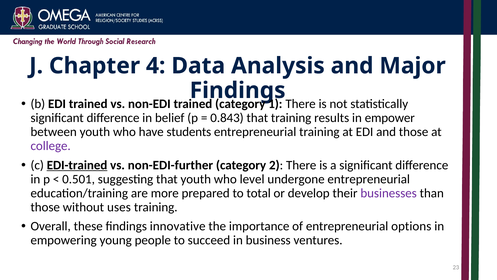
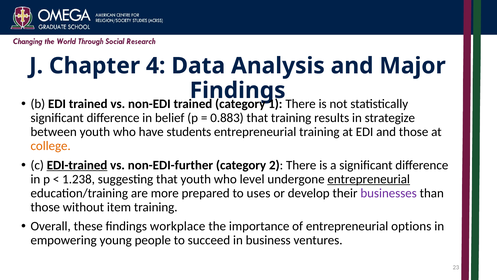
0.843: 0.843 -> 0.883
empower: empower -> strategize
college colour: purple -> orange
0.501: 0.501 -> 1.238
entrepreneurial at (369, 179) underline: none -> present
total: total -> uses
uses: uses -> item
innovative: innovative -> workplace
